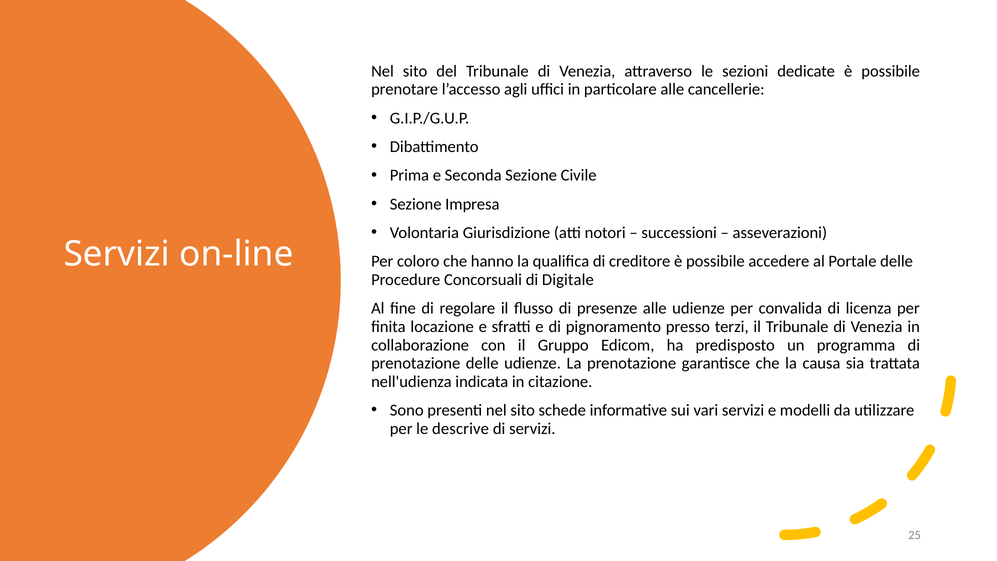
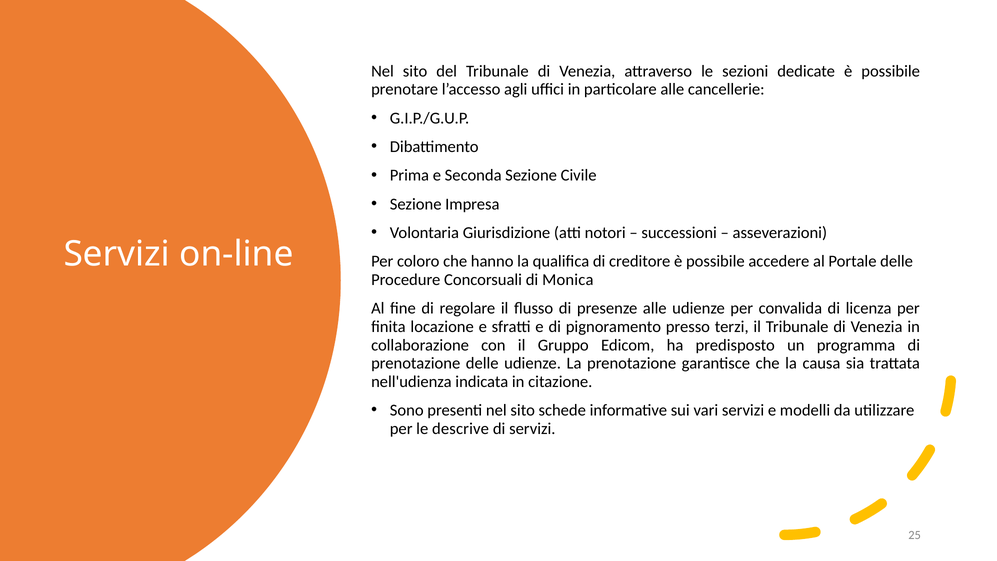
Digitale: Digitale -> Monica
